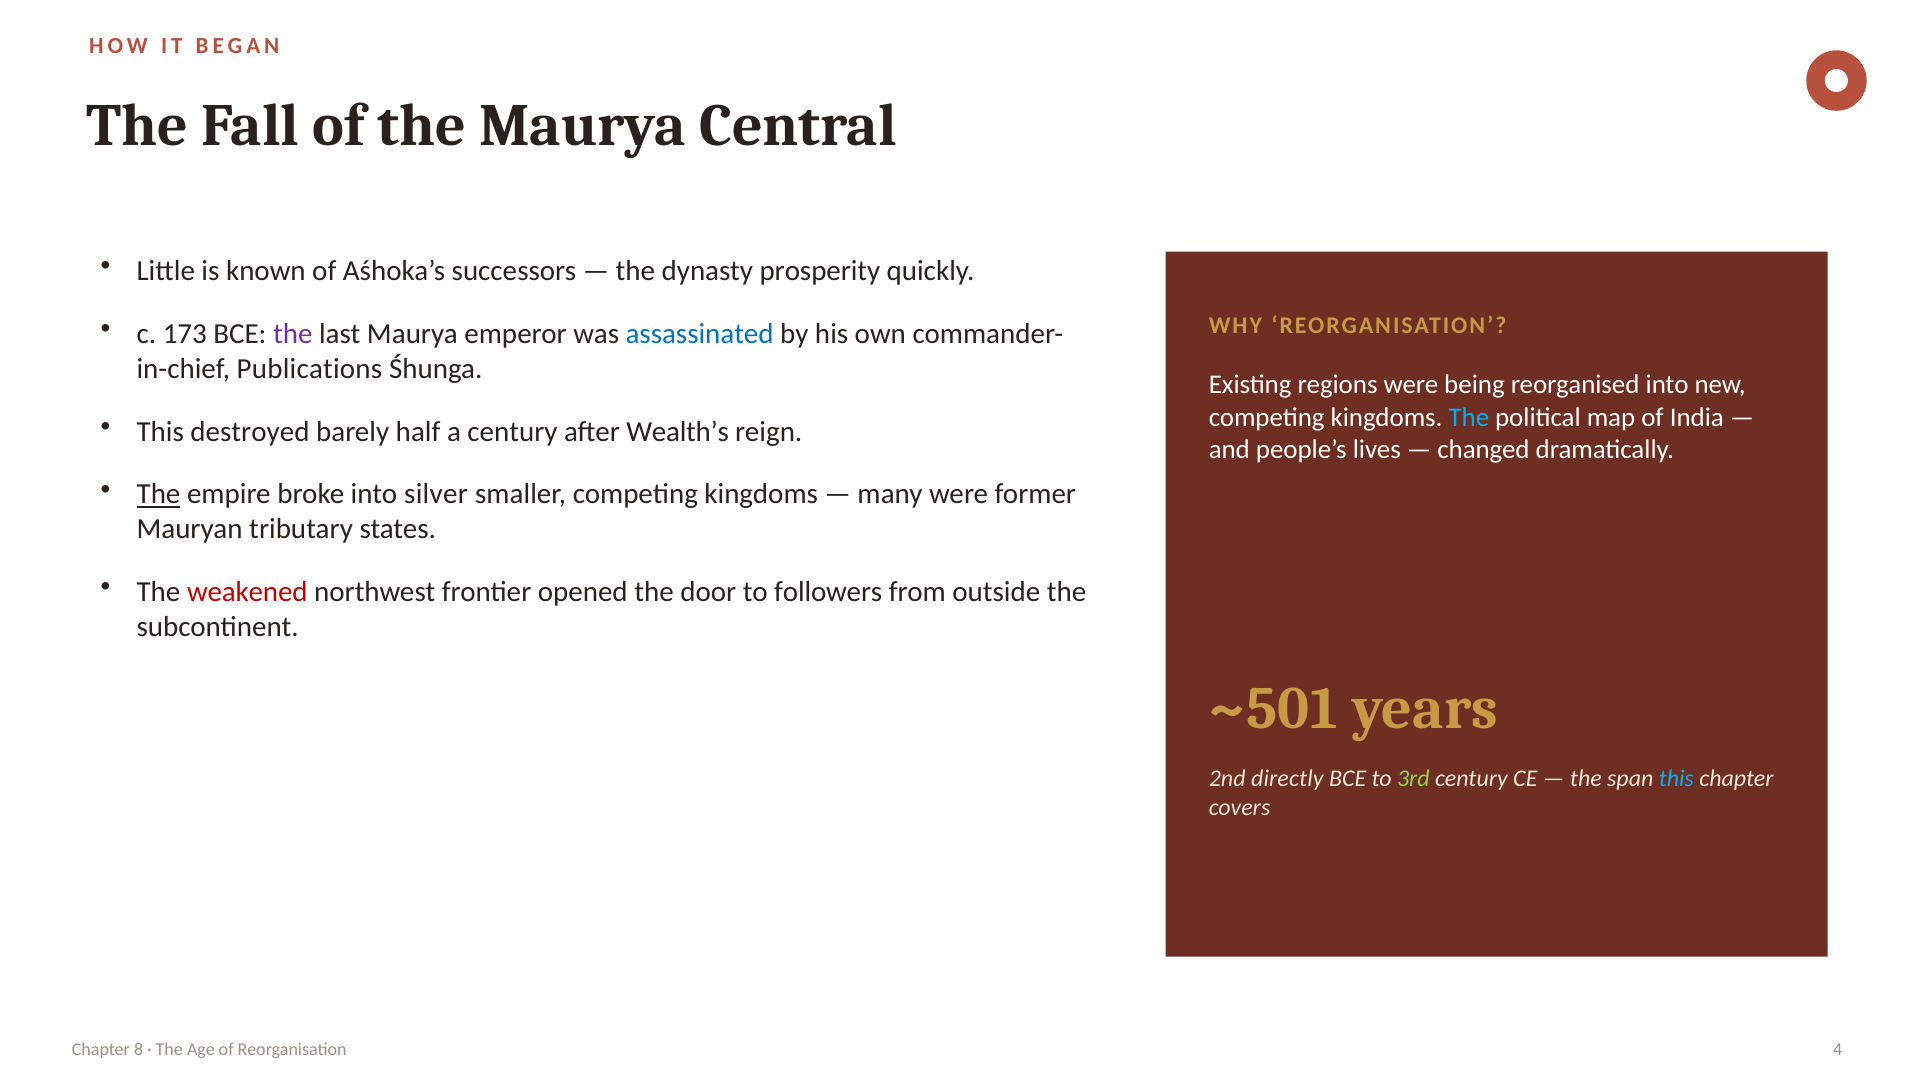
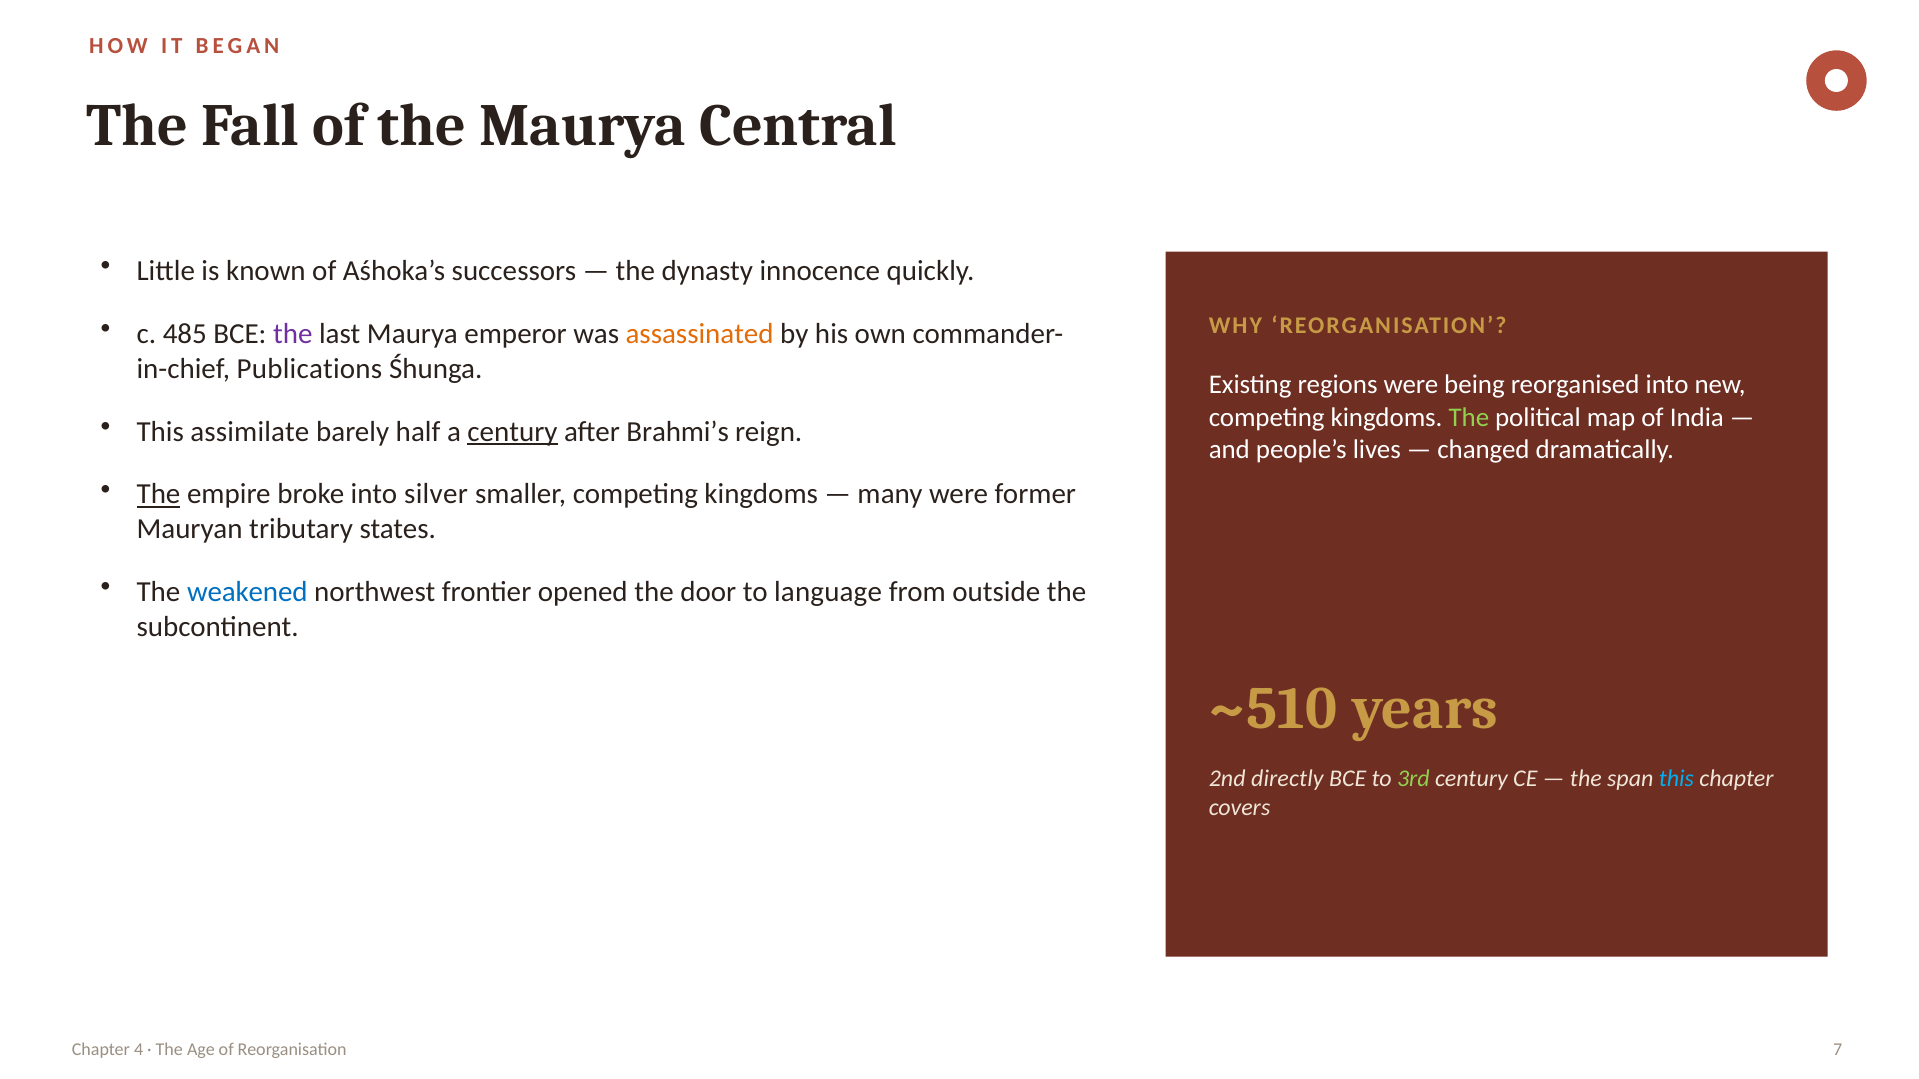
prosperity: prosperity -> innocence
173: 173 -> 485
assassinated colour: blue -> orange
The at (1469, 417) colour: light blue -> light green
destroyed: destroyed -> assimilate
century at (513, 432) underline: none -> present
Wealth’s: Wealth’s -> Brahmi’s
weakened colour: red -> blue
followers: followers -> language
~501: ~501 -> ~510
8: 8 -> 4
4: 4 -> 7
